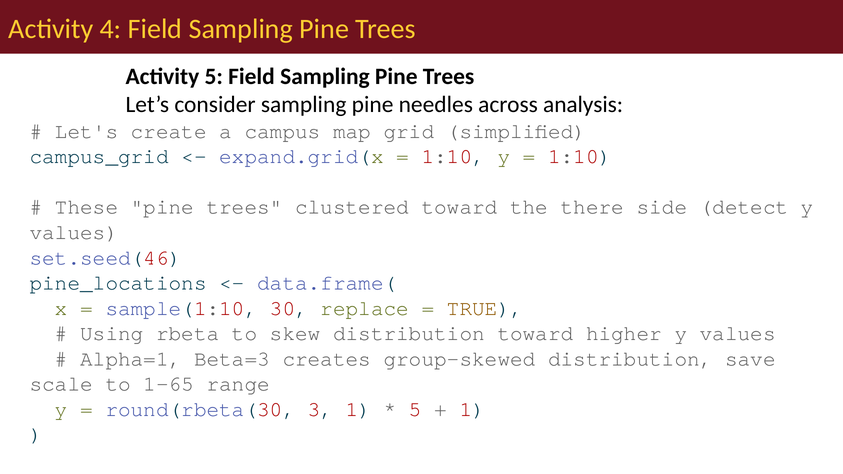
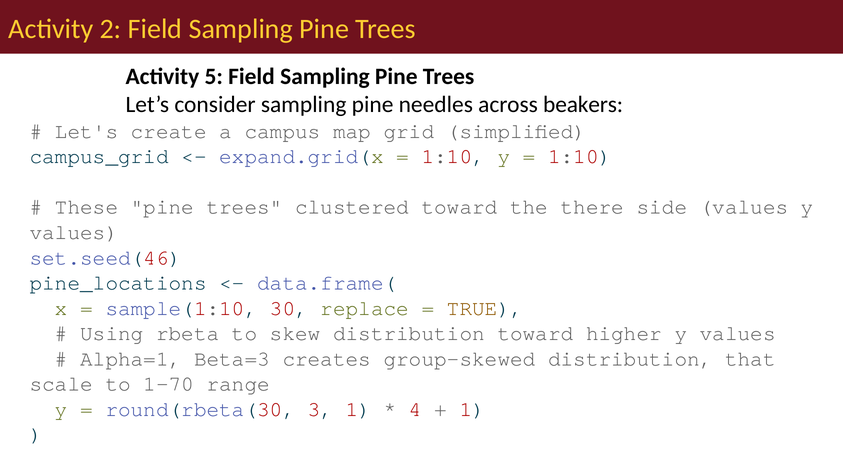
Activity 4: 4 -> 2
analysis: analysis -> beakers
side detect: detect -> values
save: save -> that
1-65: 1-65 -> 1-70
5 at (415, 409): 5 -> 4
